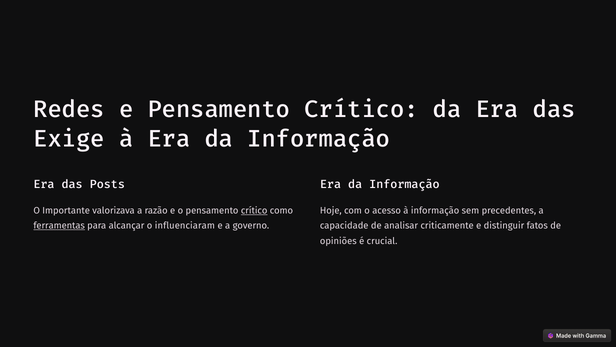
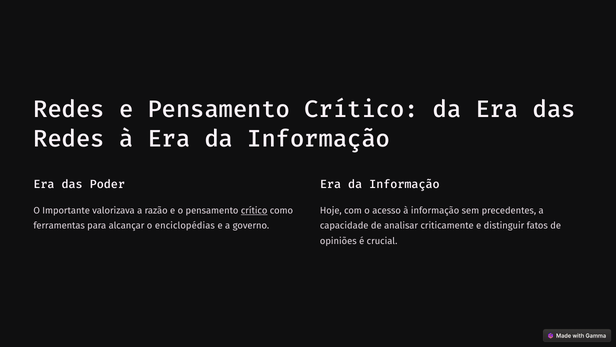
Exige at (69, 139): Exige -> Redes
Posts: Posts -> Poder
ferramentas underline: present -> none
influenciaram: influenciaram -> enciclopédias
